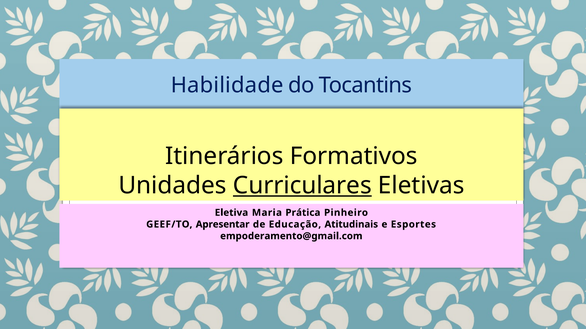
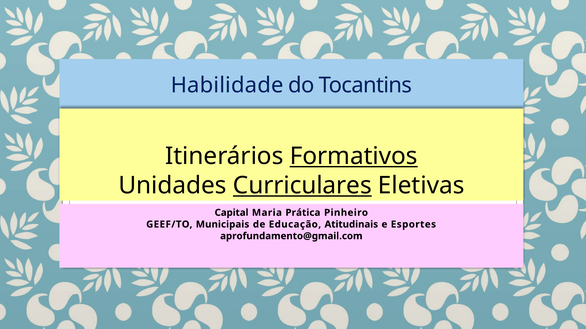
Formativos underline: none -> present
Eletiva: Eletiva -> Capital
Apresentar: Apresentar -> Municipais
empoderamento@gmail.com: empoderamento@gmail.com -> aprofundamento@gmail.com
